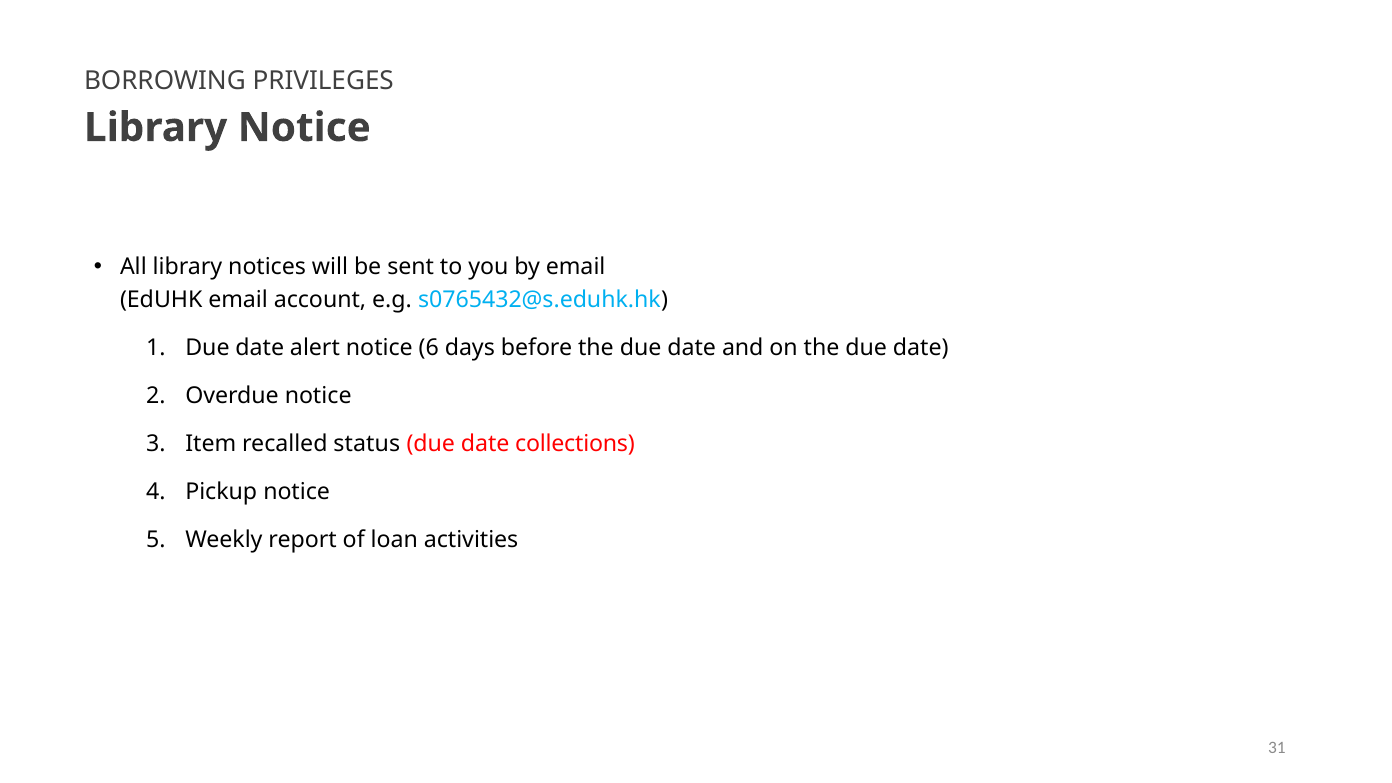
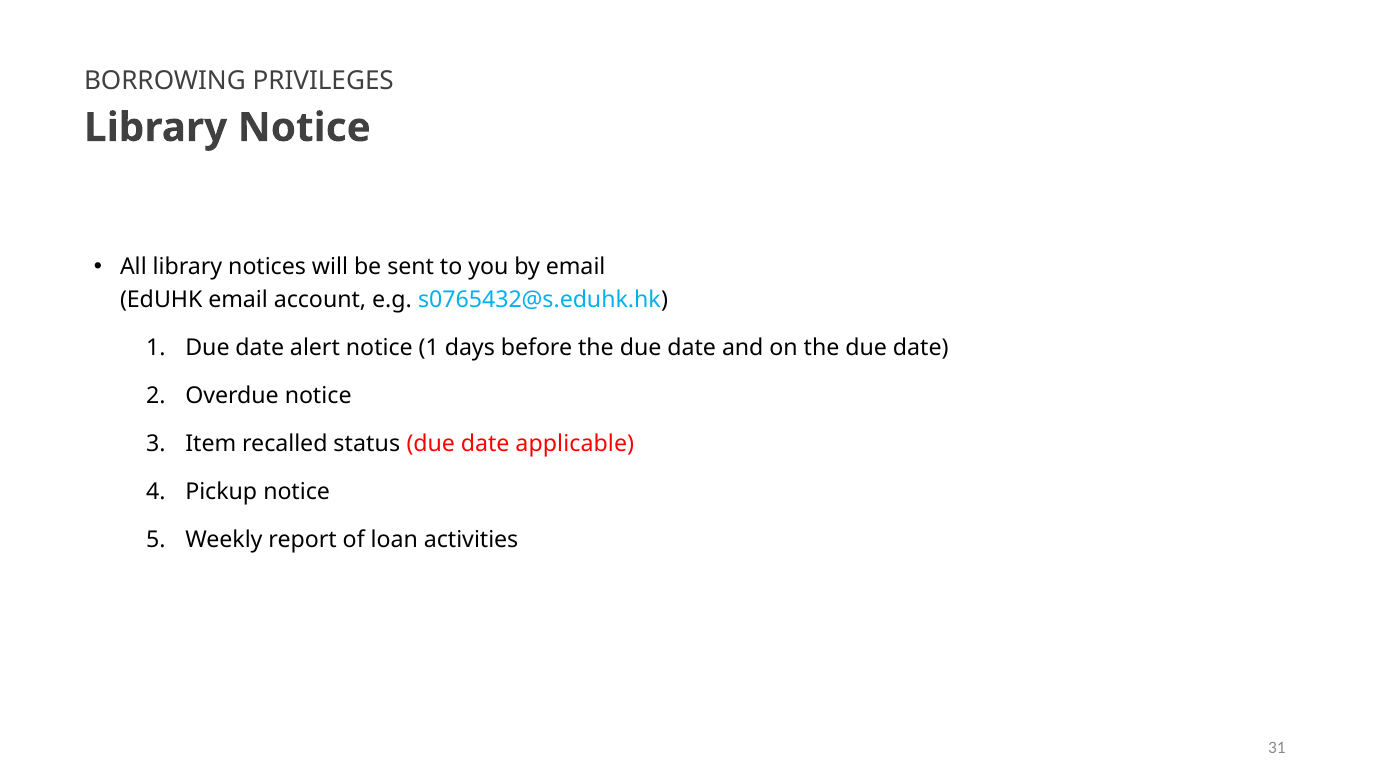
notice 6: 6 -> 1
collections: collections -> applicable
